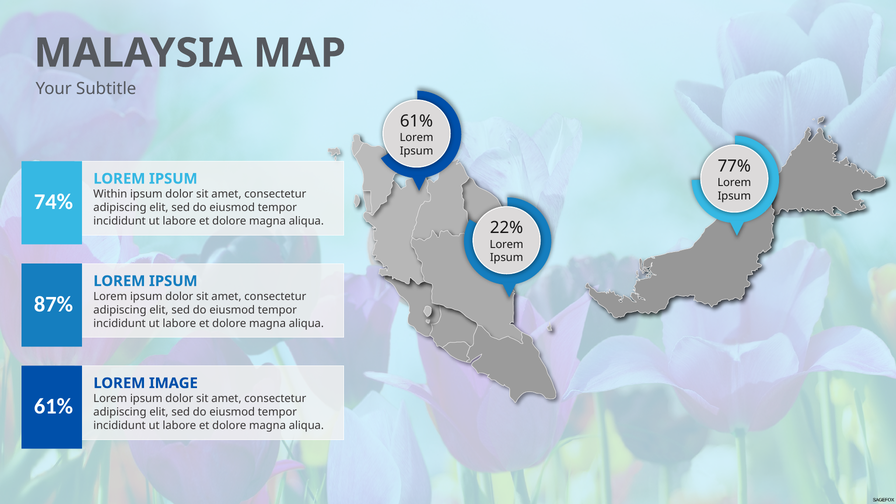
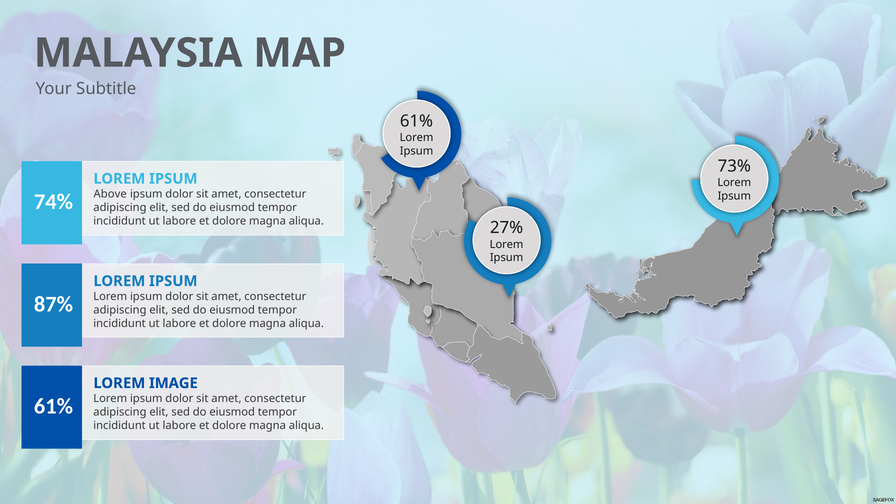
77%: 77% -> 73%
Within: Within -> Above
22%: 22% -> 27%
